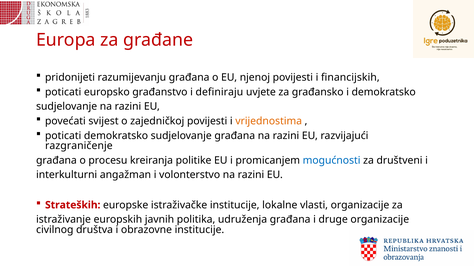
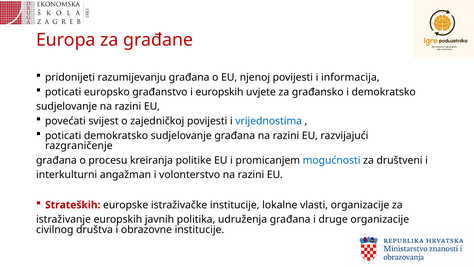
financijskih: financijskih -> informacija
i definiraju: definiraju -> europskih
vrijednostima colour: orange -> blue
